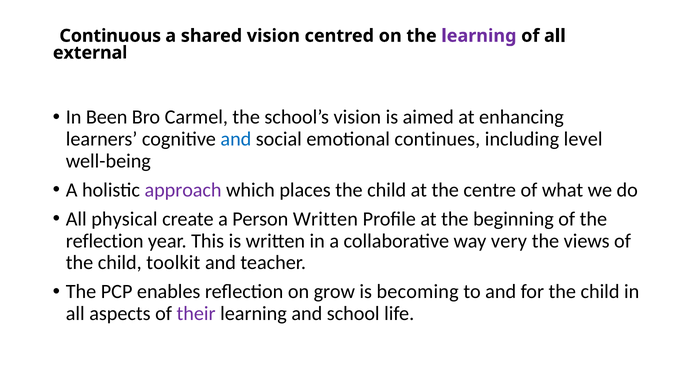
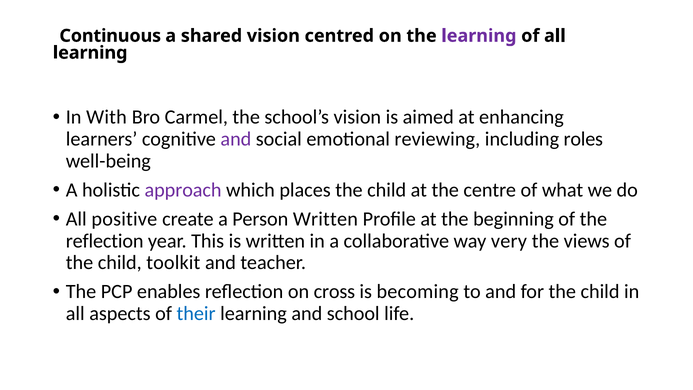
external at (90, 53): external -> learning
Been: Been -> With
and at (236, 139) colour: blue -> purple
continues: continues -> reviewing
level: level -> roles
physical: physical -> positive
grow: grow -> cross
their colour: purple -> blue
